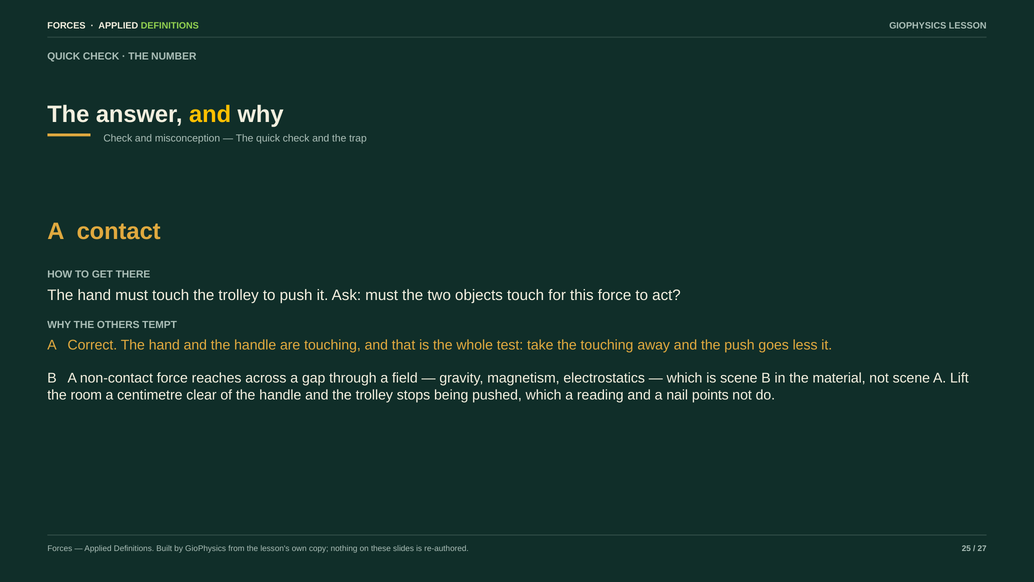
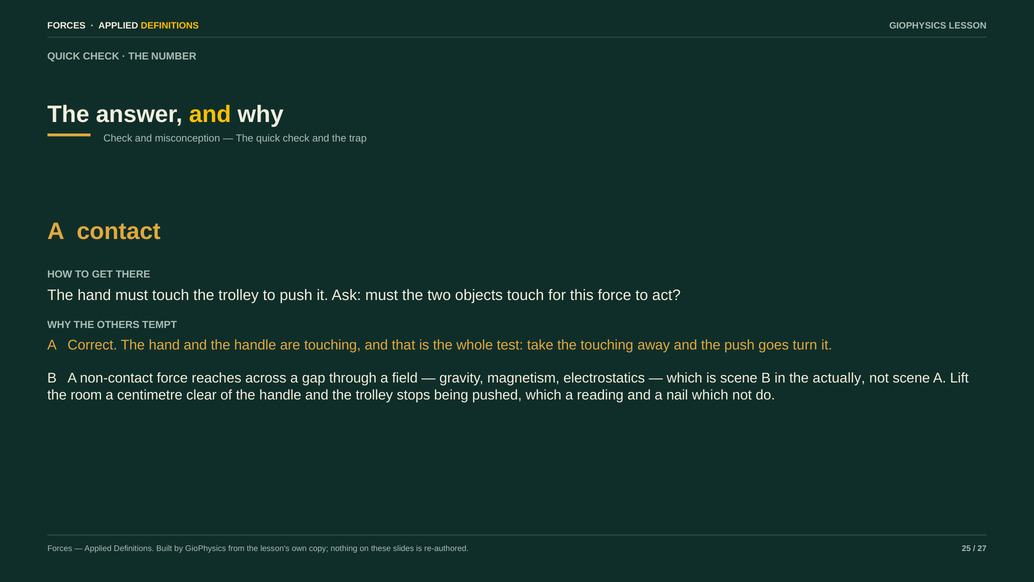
DEFINITIONS at (170, 25) colour: light green -> yellow
less: less -> turn
material: material -> actually
nail points: points -> which
